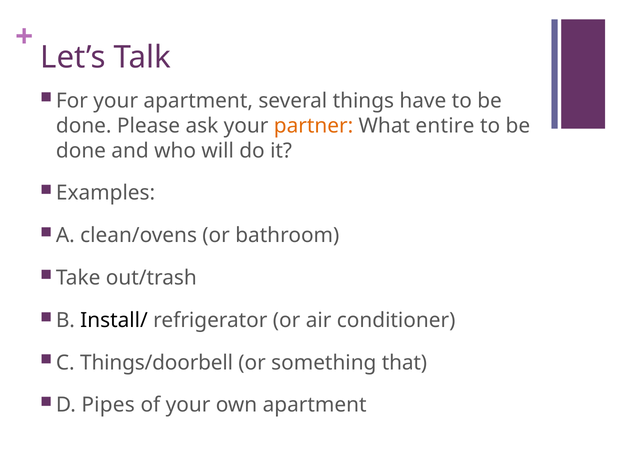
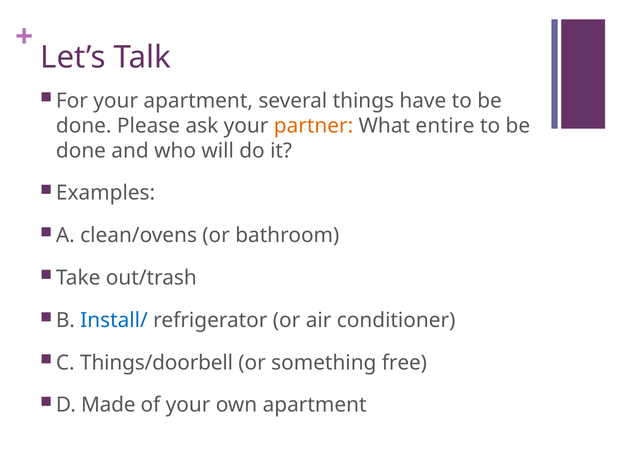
Install/ colour: black -> blue
that: that -> free
Pipes: Pipes -> Made
